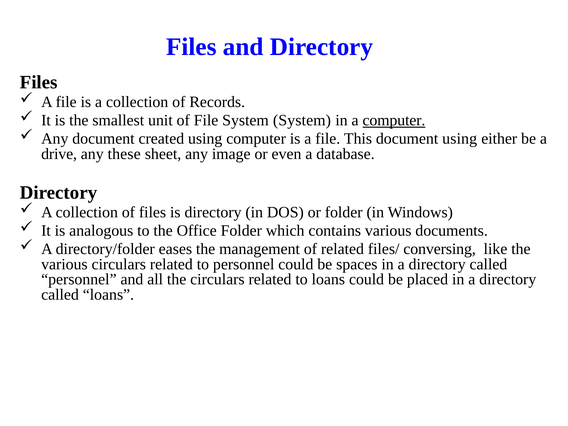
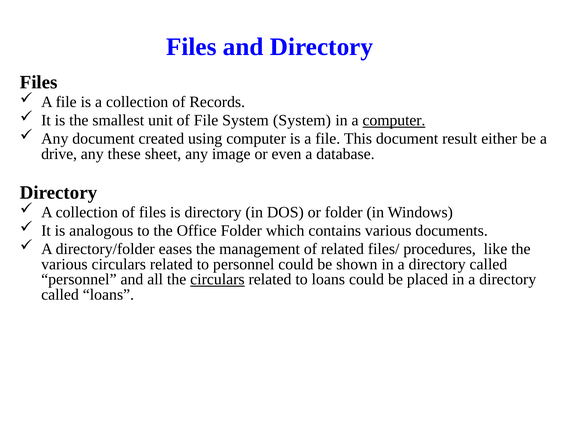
document using: using -> result
conversing: conversing -> procedures
spaces: spaces -> shown
circulars at (217, 279) underline: none -> present
